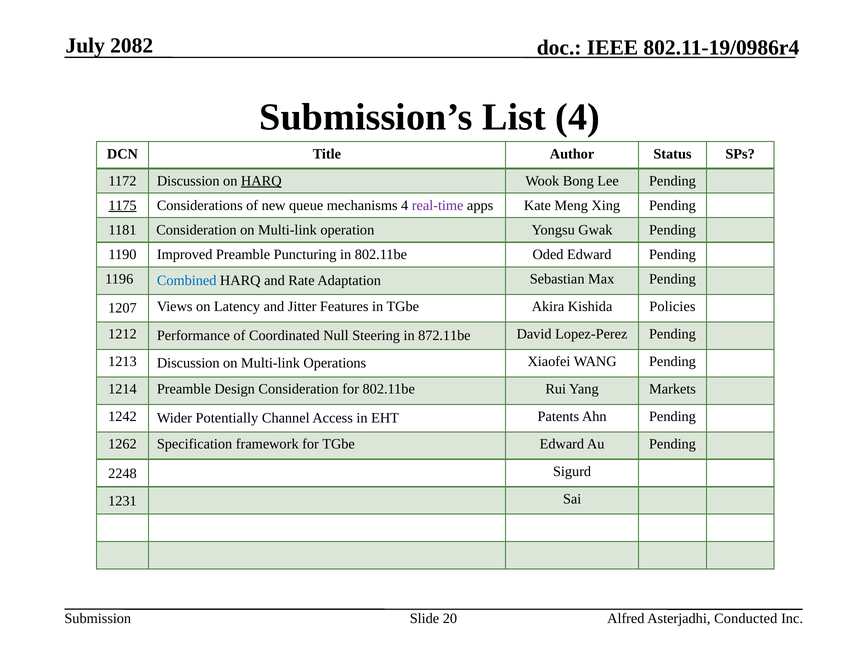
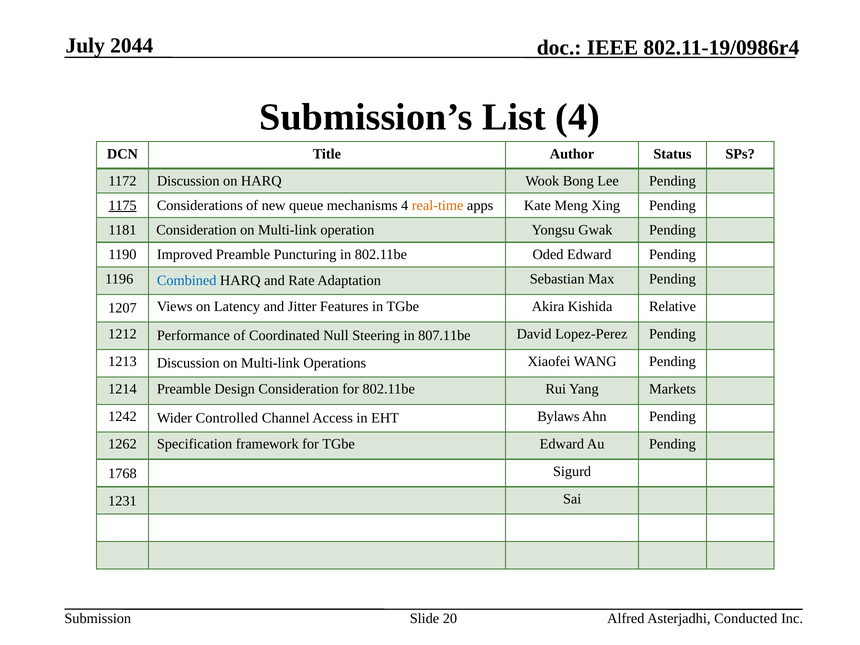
2082: 2082 -> 2044
HARQ at (261, 181) underline: present -> none
real-time colour: purple -> orange
Policies: Policies -> Relative
872.11be: 872.11be -> 807.11be
Potentially: Potentially -> Controlled
Patents: Patents -> Bylaws
2248: 2248 -> 1768
